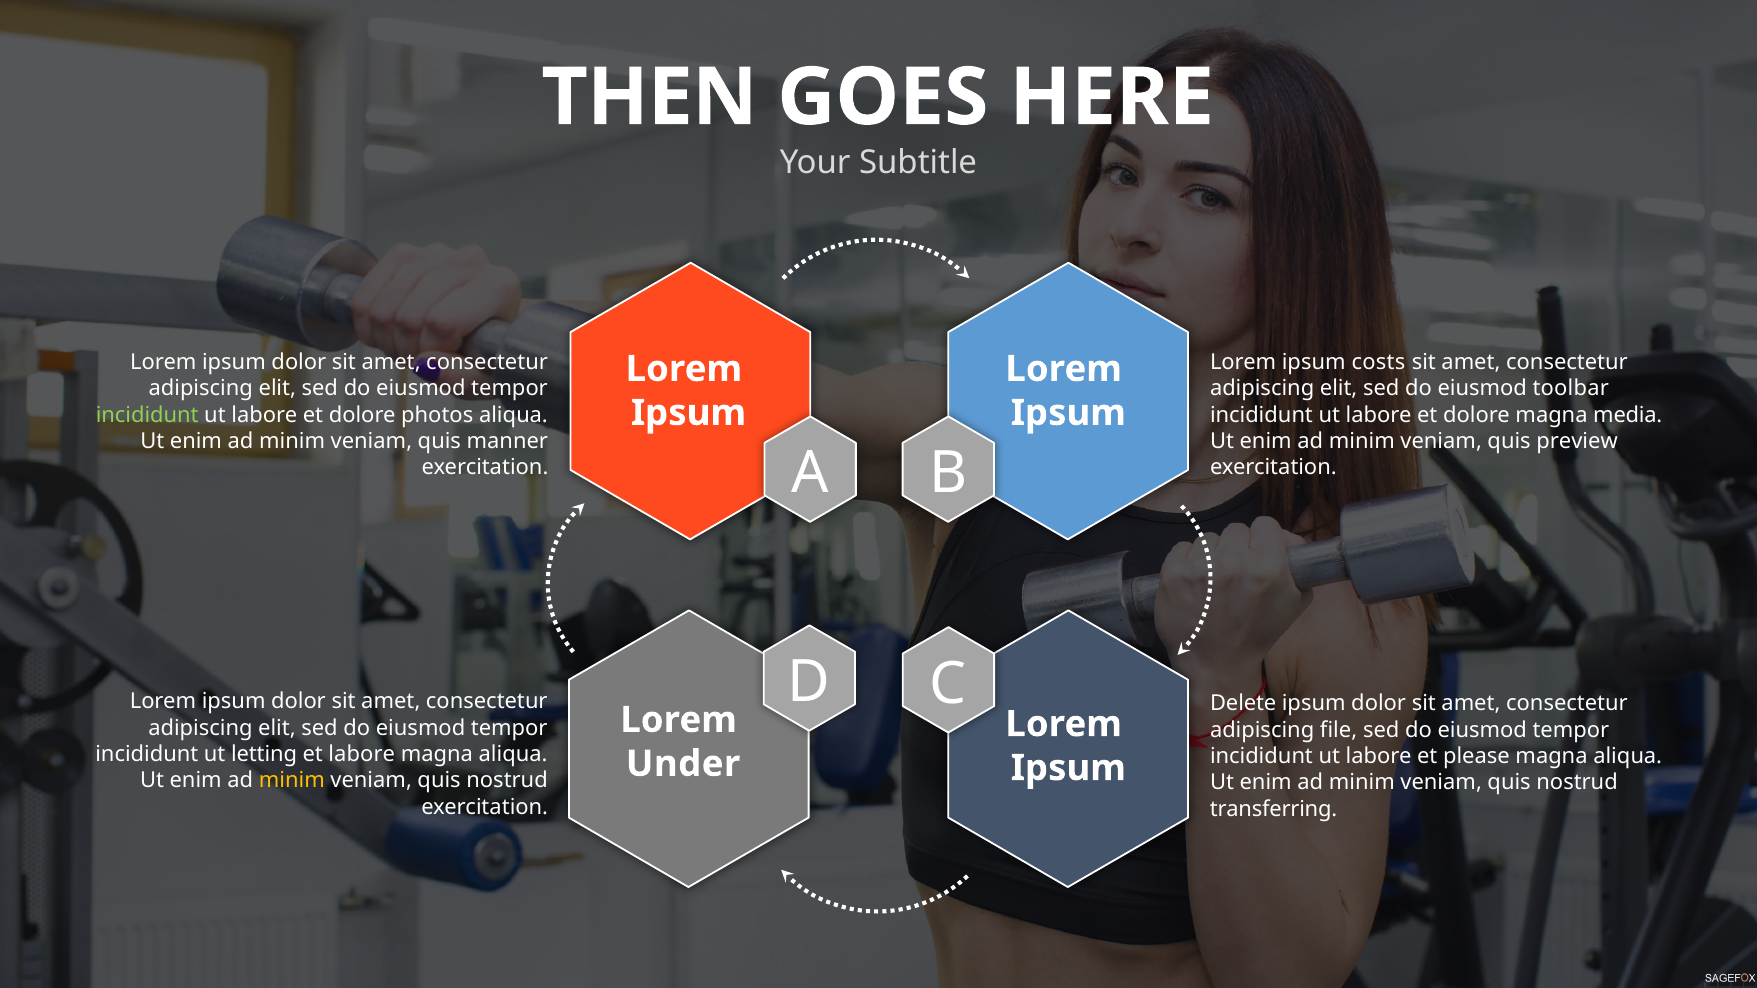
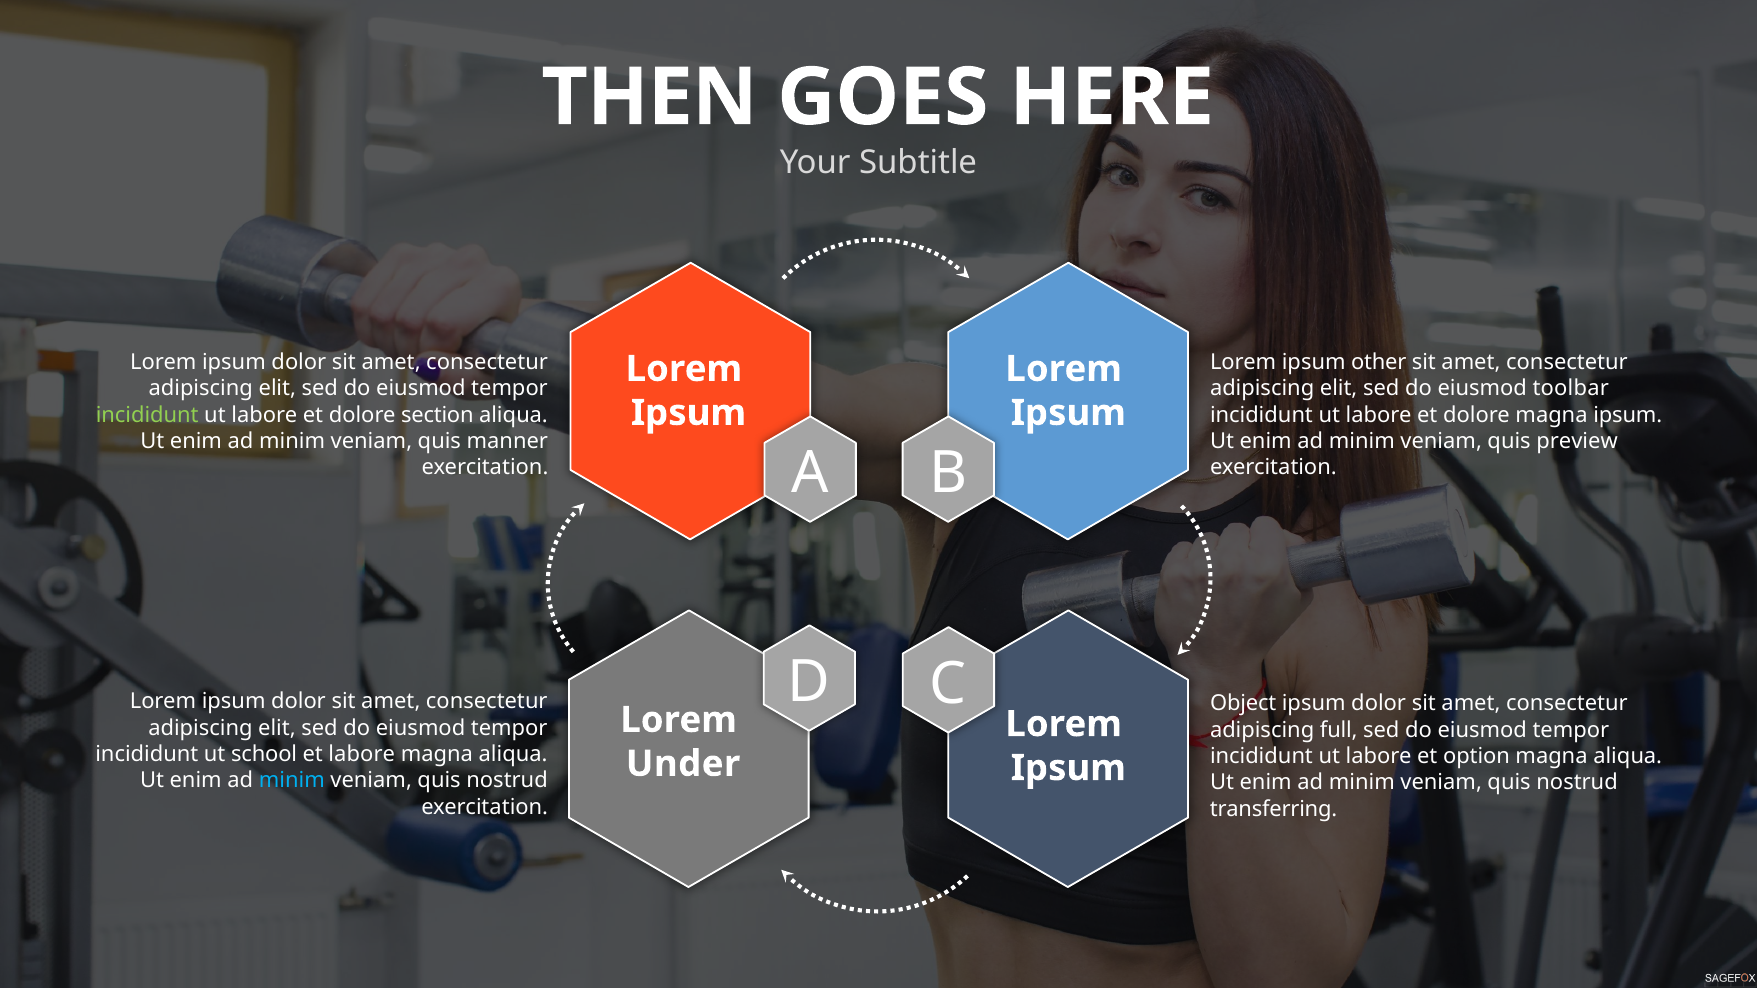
costs: costs -> other
photos: photos -> section
magna media: media -> ipsum
Delete: Delete -> Object
file: file -> full
letting: letting -> school
please: please -> option
minim at (292, 781) colour: yellow -> light blue
